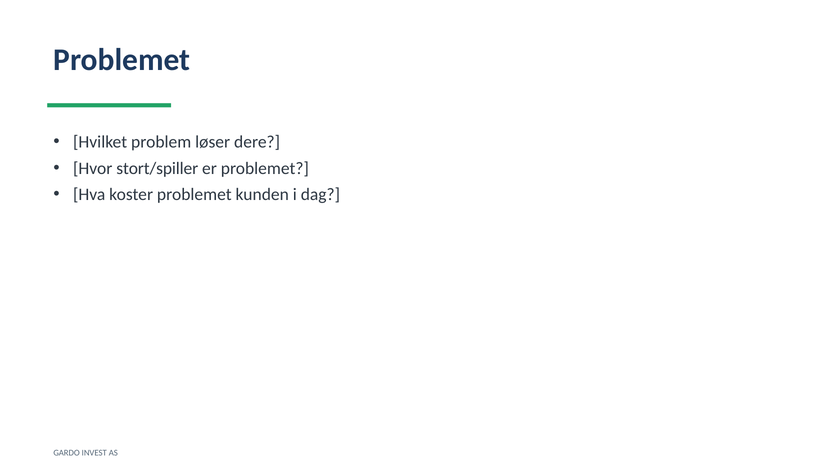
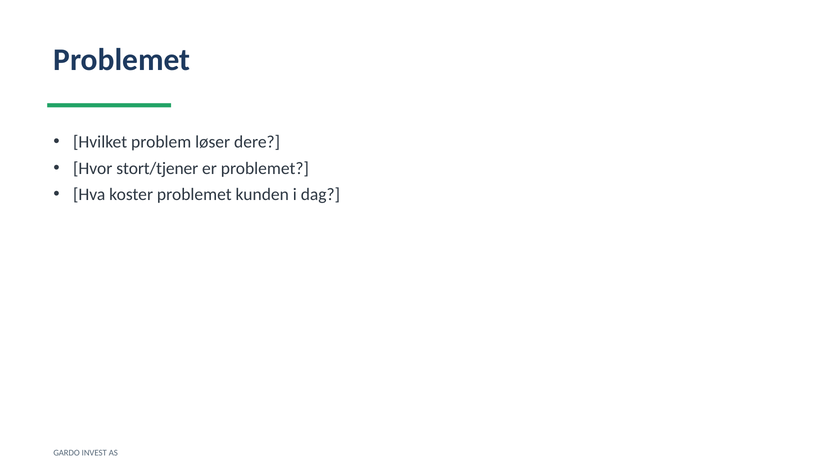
stort/spiller: stort/spiller -> stort/tjener
